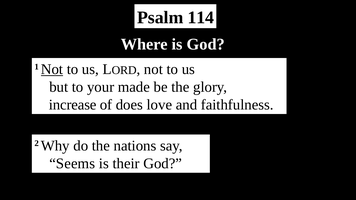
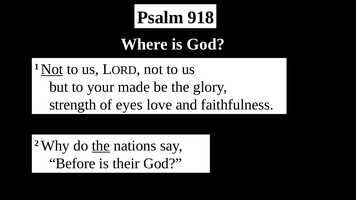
114: 114 -> 918
increase: increase -> strength
does: does -> eyes
the at (101, 146) underline: none -> present
Seems: Seems -> Before
